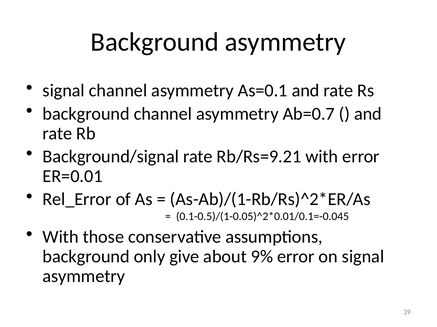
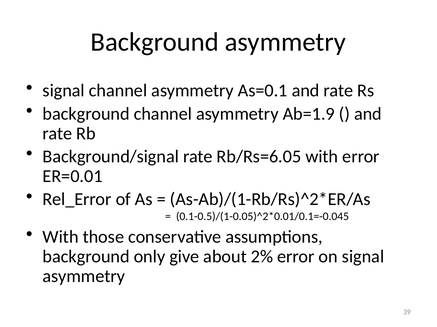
Ab=0.7: Ab=0.7 -> Ab=1.9
Rb/Rs=9.21: Rb/Rs=9.21 -> Rb/Rs=6.05
9%: 9% -> 2%
